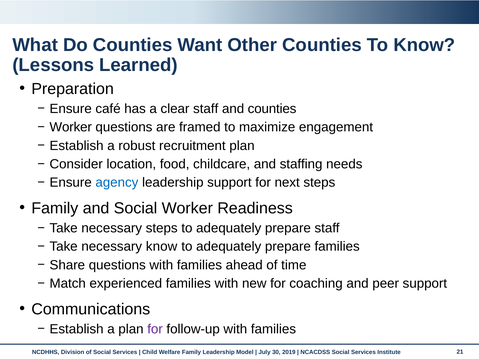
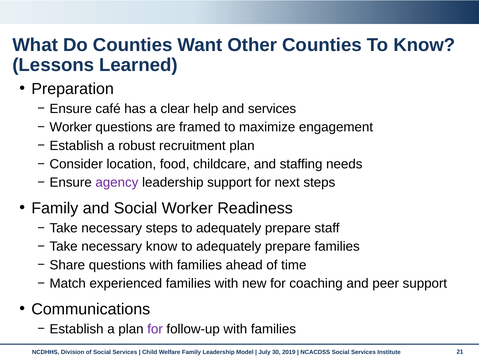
clear staff: staff -> help
and counties: counties -> services
agency colour: blue -> purple
